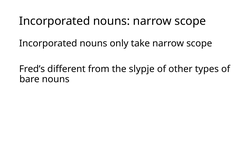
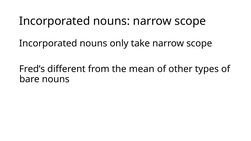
slypje: slypje -> mean
